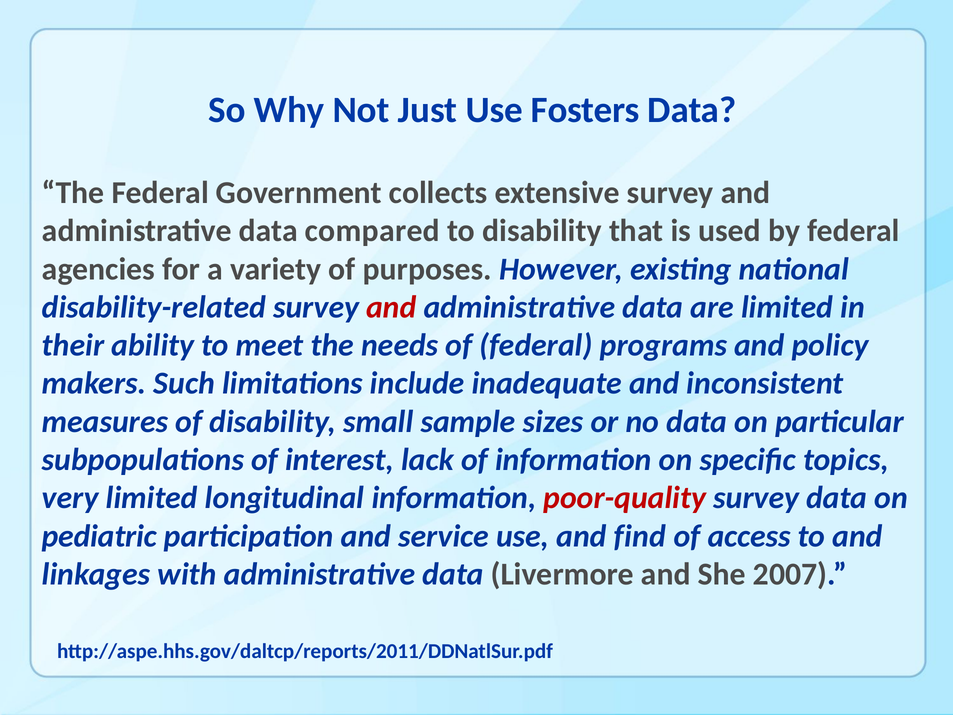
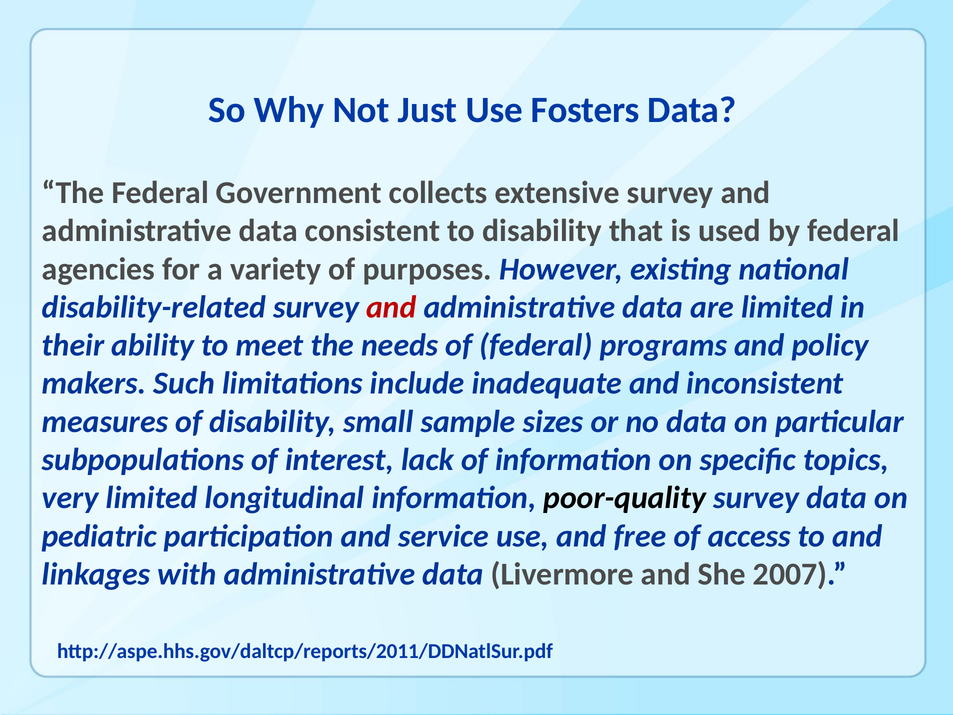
compared: compared -> consistent
poor-quality colour: red -> black
find: find -> free
